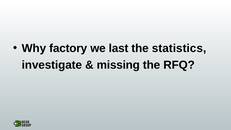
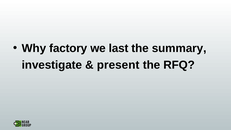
statistics: statistics -> summary
missing: missing -> present
